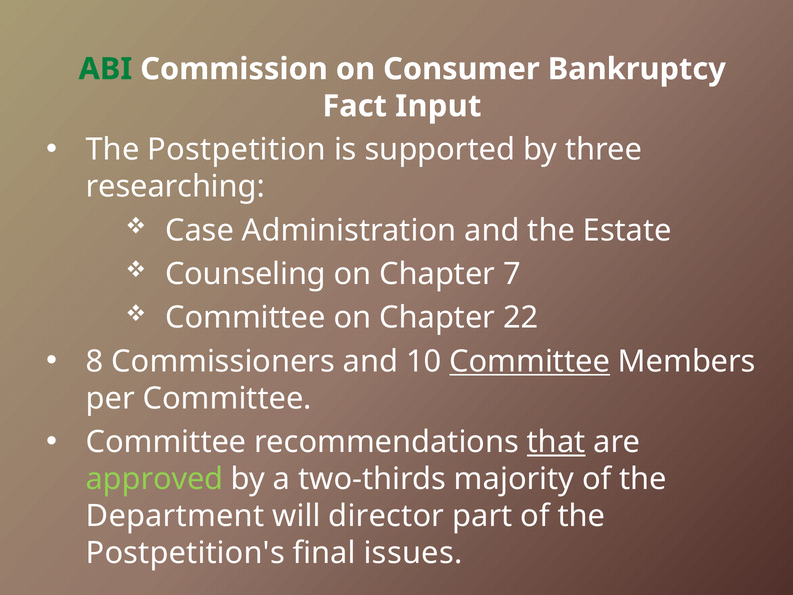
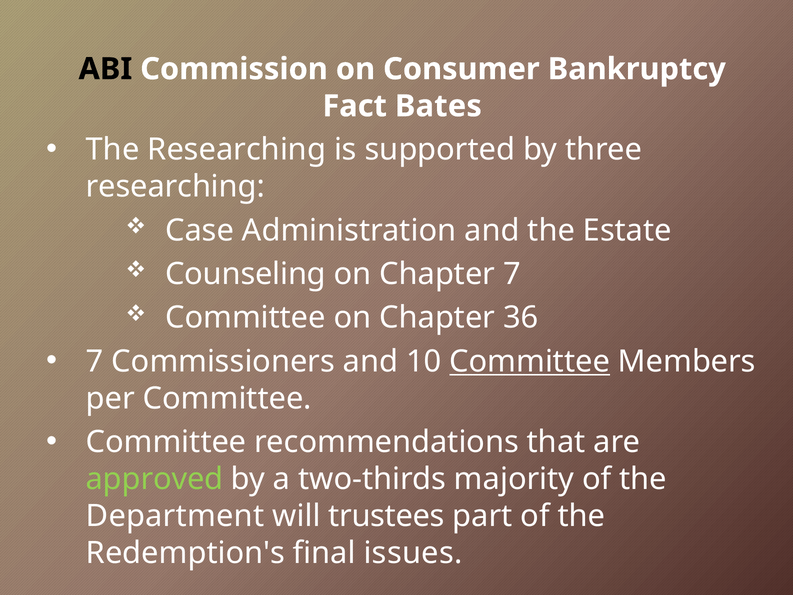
ABI colour: green -> black
Input: Input -> Bates
The Postpetition: Postpetition -> Researching
22: 22 -> 36
8 at (95, 361): 8 -> 7
that underline: present -> none
director: director -> trustees
Postpetition's: Postpetition's -> Redemption's
